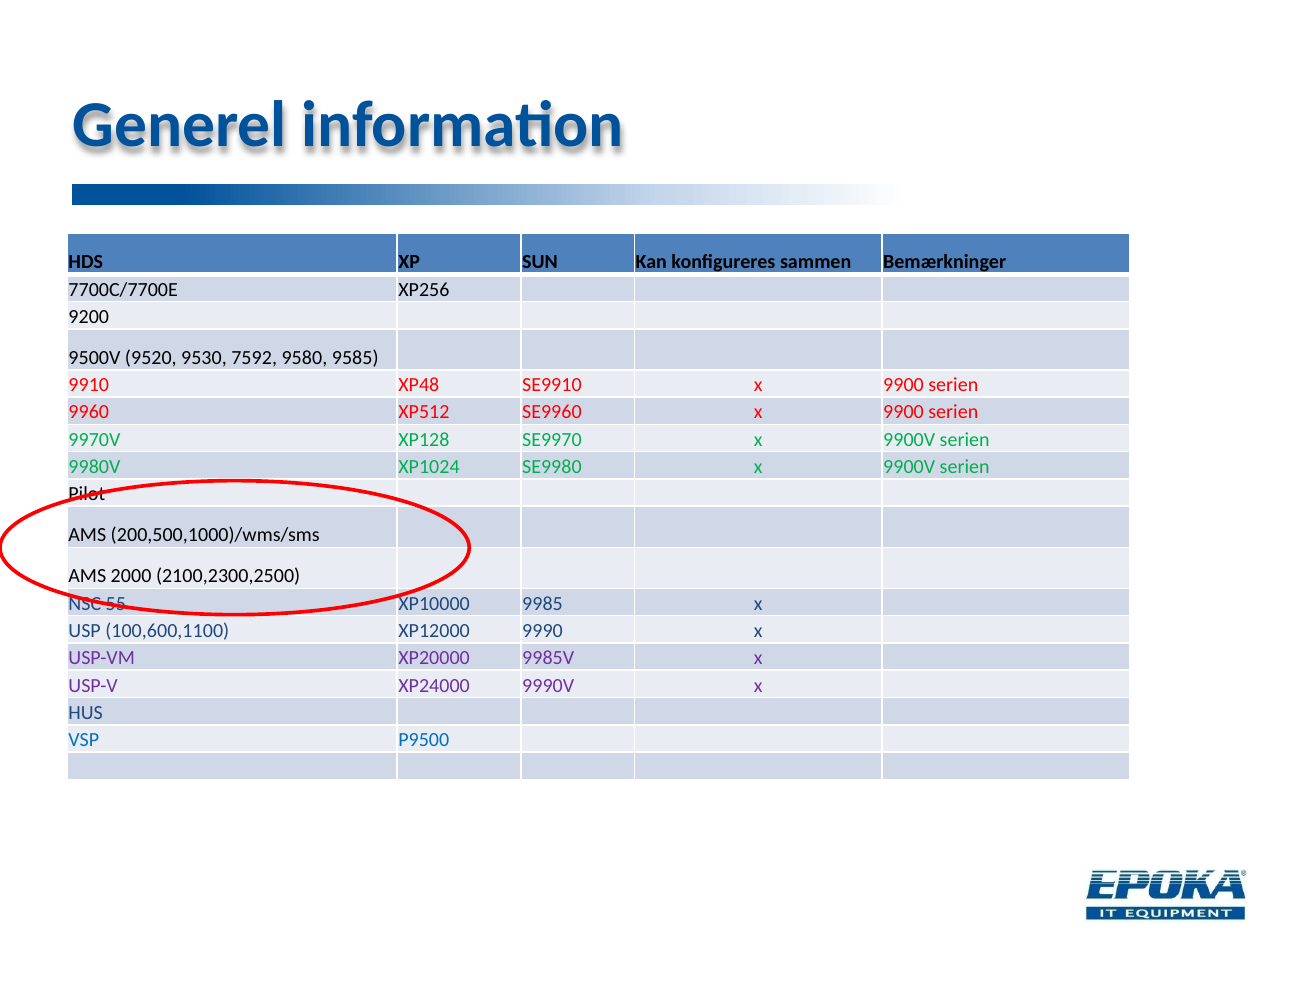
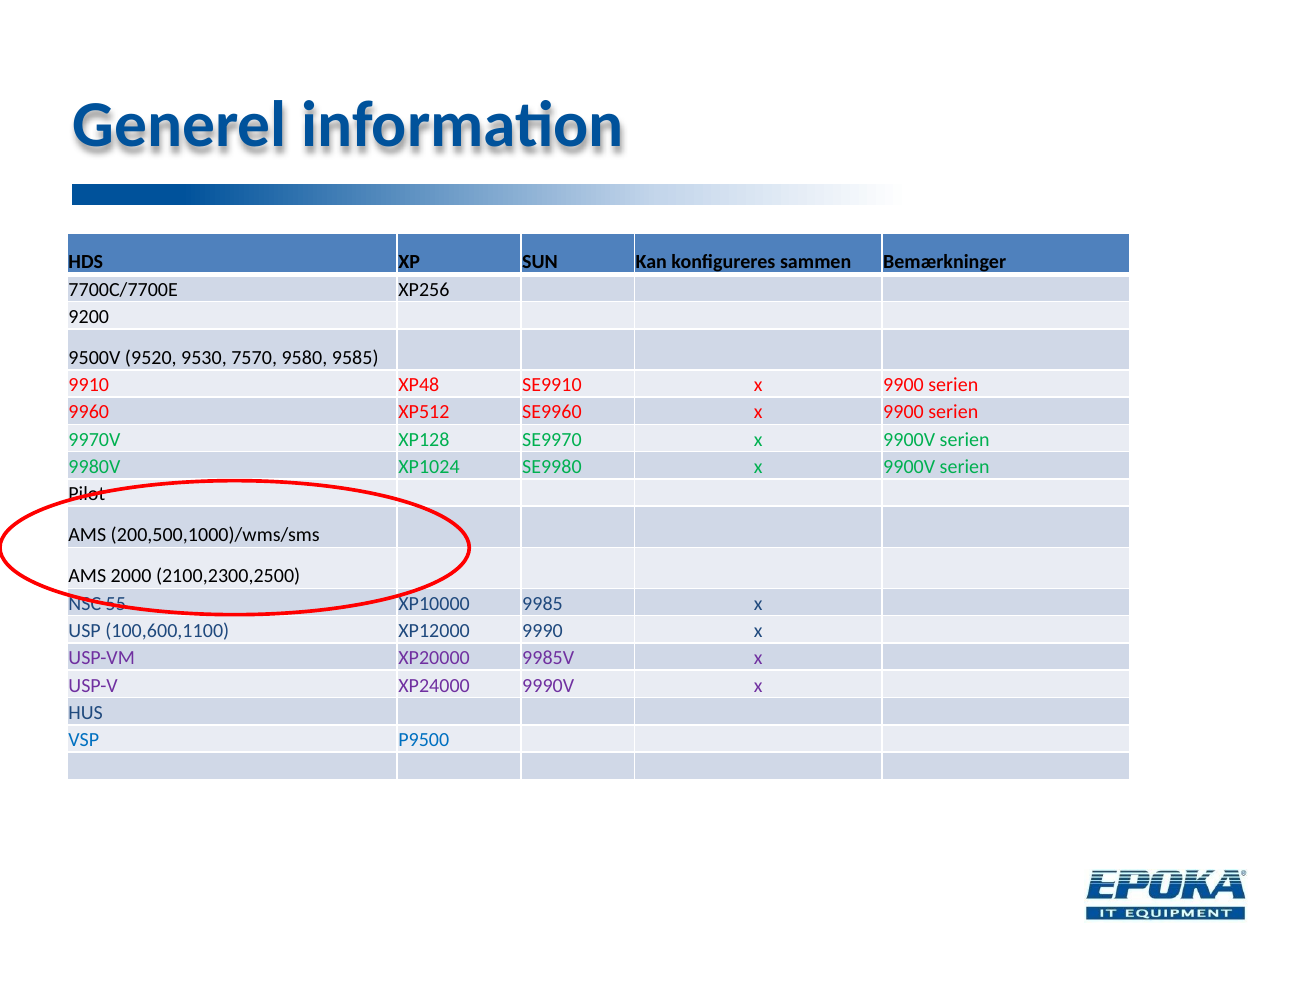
7592: 7592 -> 7570
